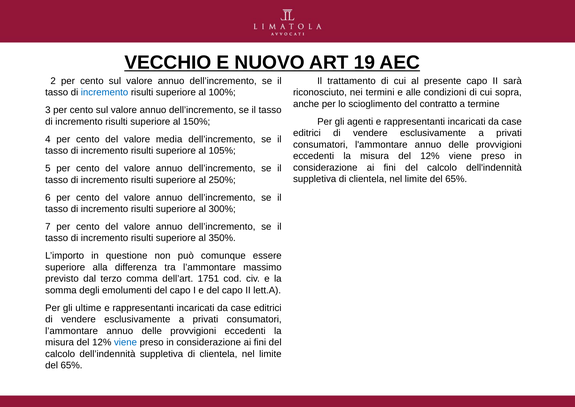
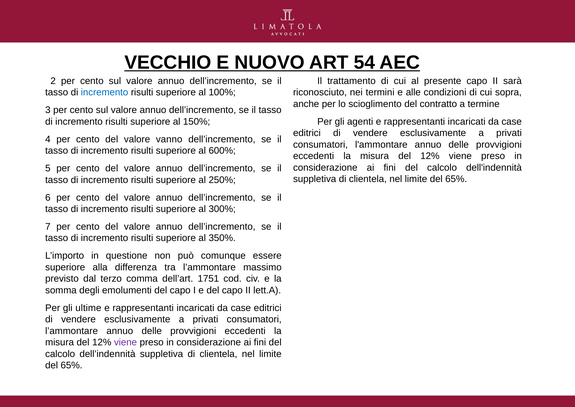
19: 19 -> 54
media: media -> vanno
105%: 105% -> 600%
viene at (125, 342) colour: blue -> purple
